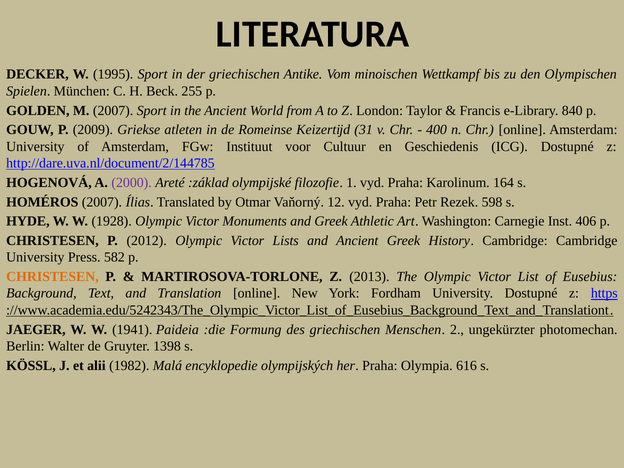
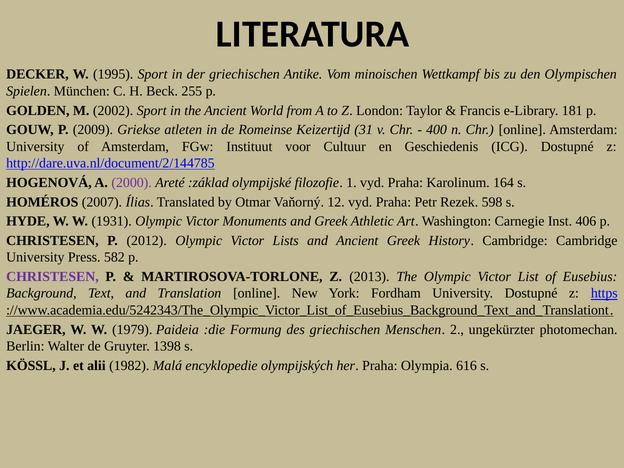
M 2007: 2007 -> 2002
840: 840 -> 181
1928: 1928 -> 1931
CHRISTESEN at (52, 277) colour: orange -> purple
1941: 1941 -> 1979
